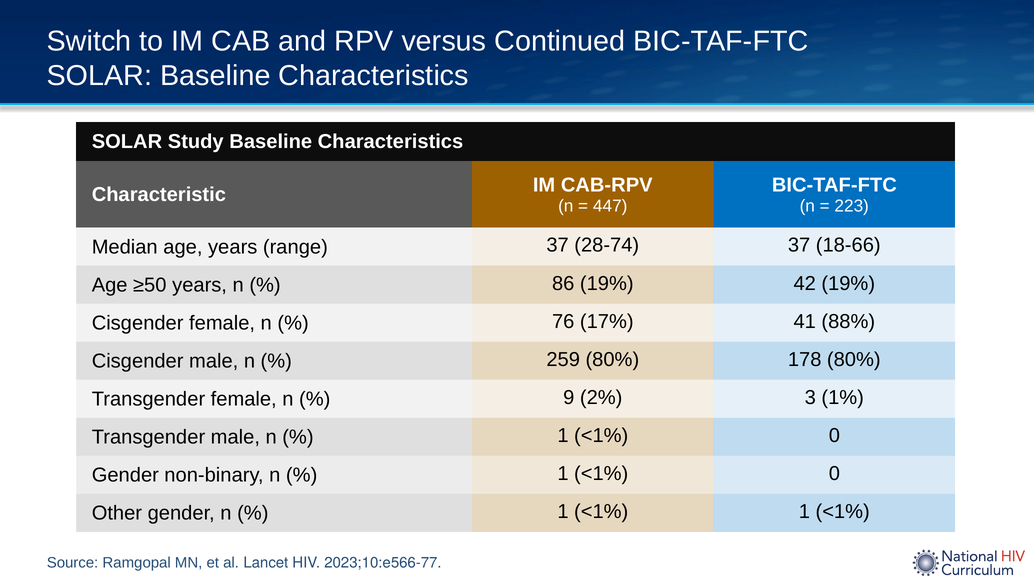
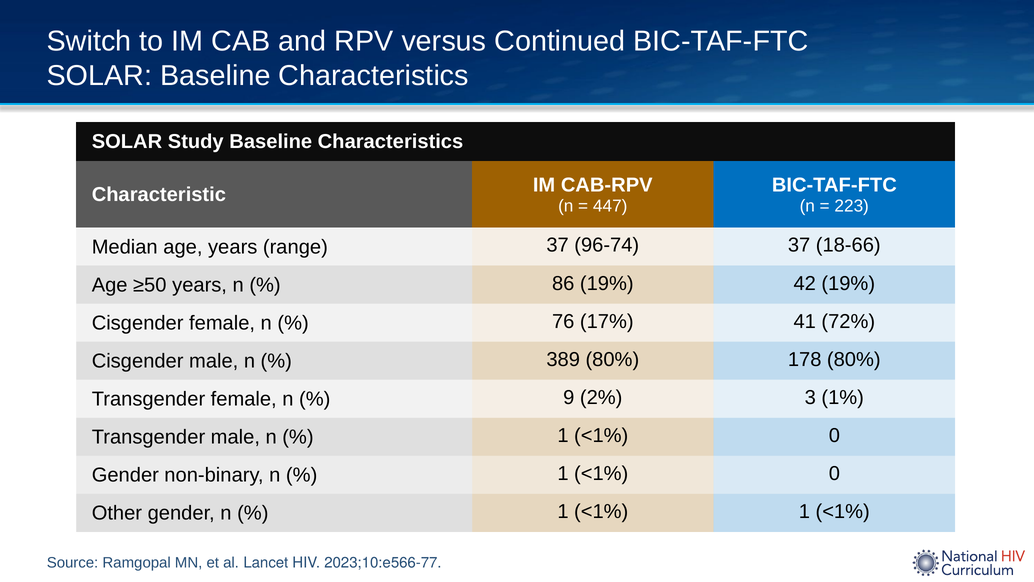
28-74: 28-74 -> 96-74
88%: 88% -> 72%
259: 259 -> 389
